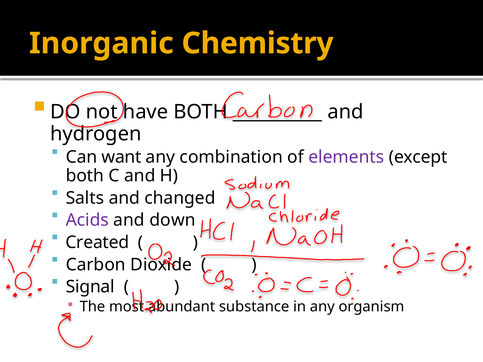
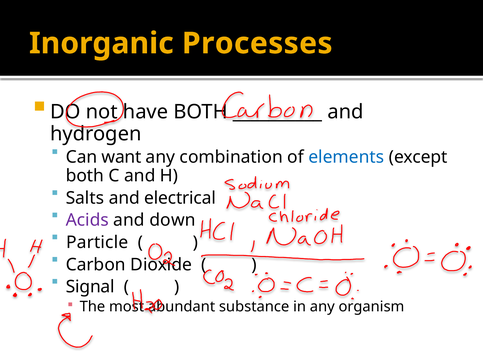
Chemistry: Chemistry -> Processes
elements colour: purple -> blue
changed: changed -> electrical
Created: Created -> Particle
